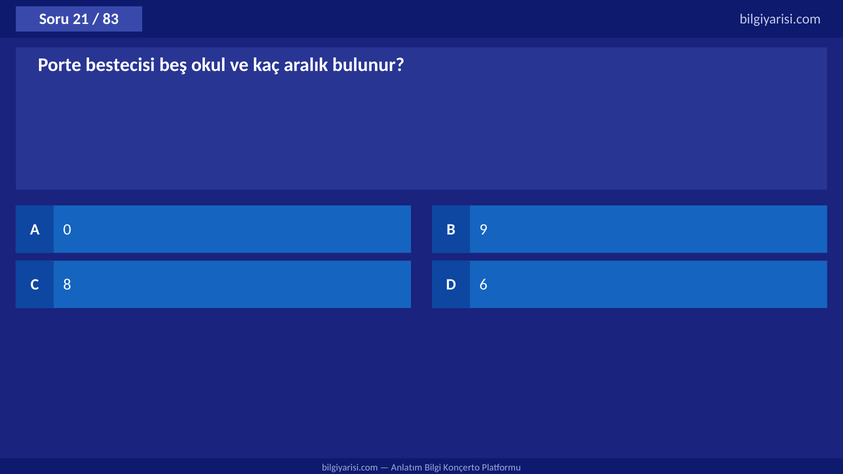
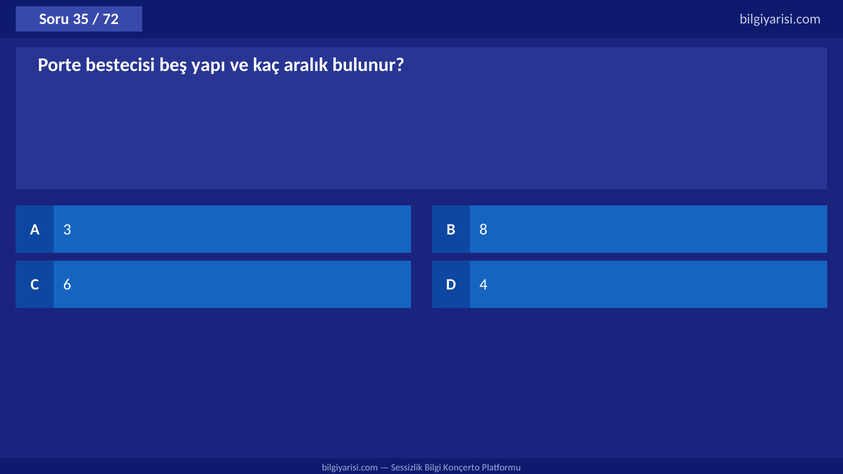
21: 21 -> 35
83: 83 -> 72
okul: okul -> yapı
0: 0 -> 3
9: 9 -> 8
8: 8 -> 6
6: 6 -> 4
Anlatım: Anlatım -> Sessizlik
